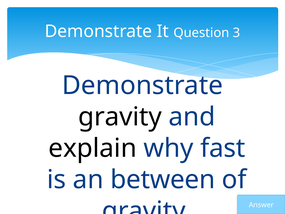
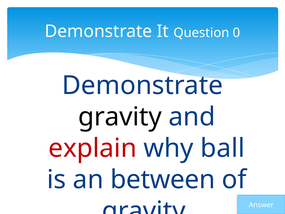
3: 3 -> 0
explain colour: black -> red
fast: fast -> ball
